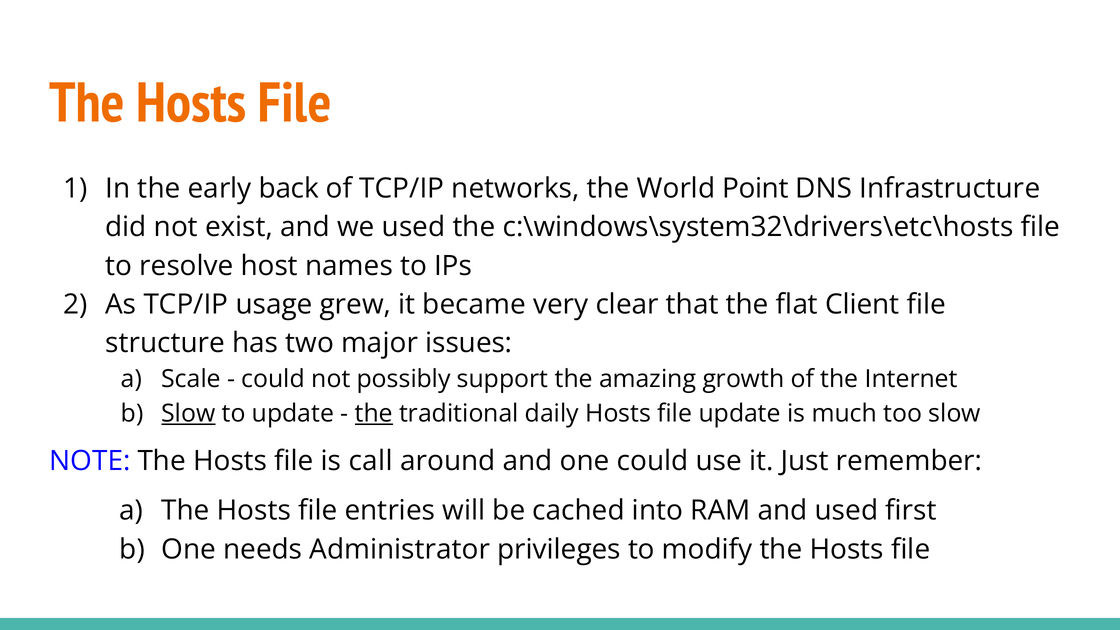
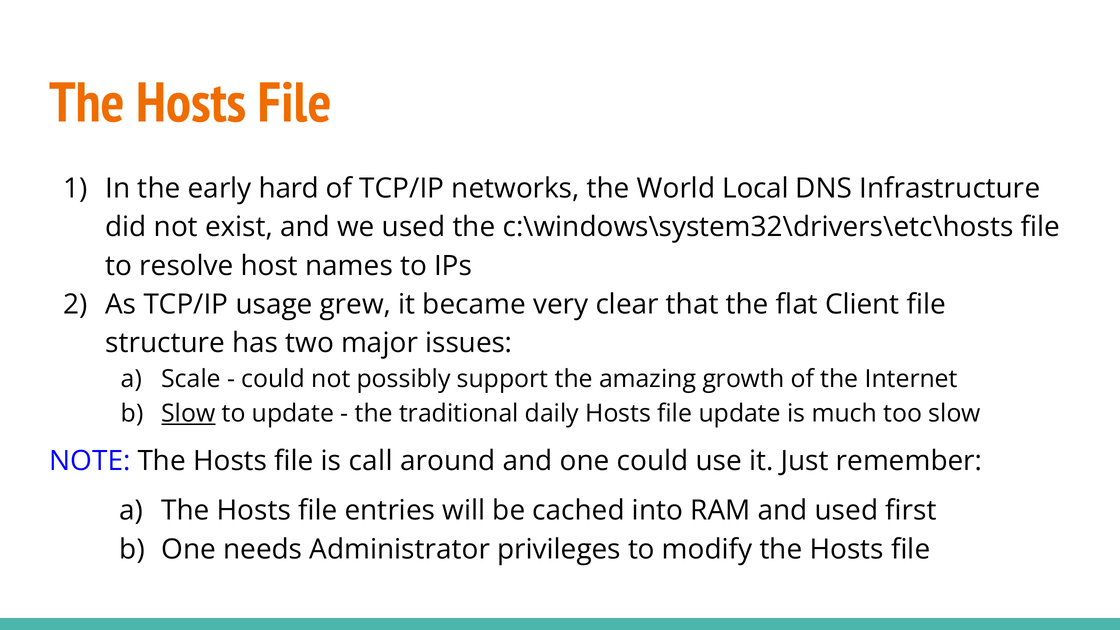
back: back -> hard
Point: Point -> Local
the at (374, 413) underline: present -> none
